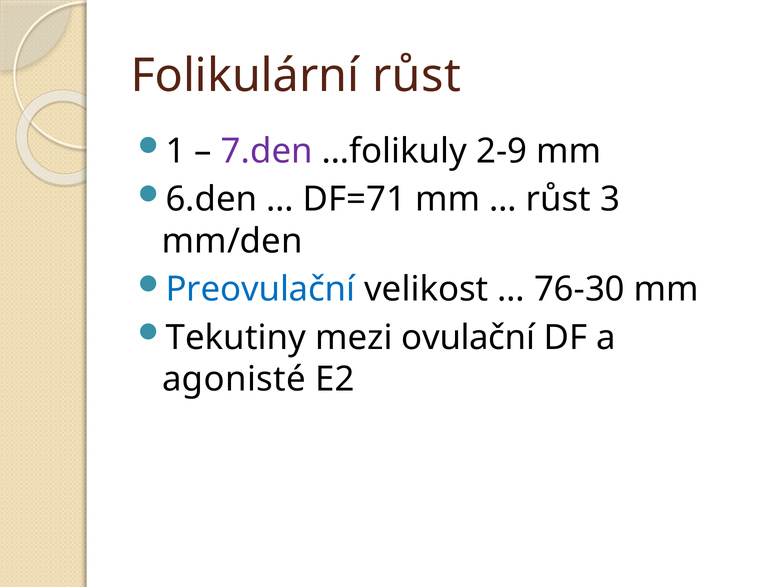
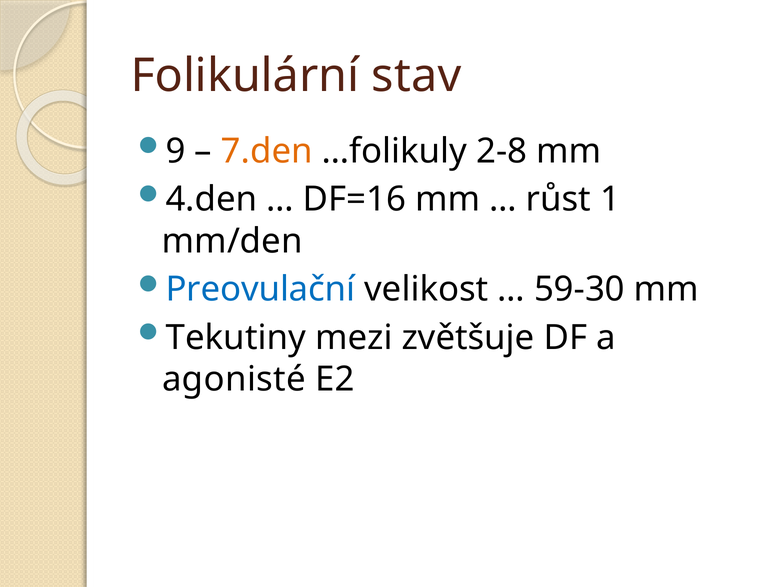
Folikulární růst: růst -> stav
1: 1 -> 9
7.den colour: purple -> orange
2-9: 2-9 -> 2-8
6.den: 6.den -> 4.den
DF=71: DF=71 -> DF=16
3: 3 -> 1
76-30: 76-30 -> 59-30
ovulační: ovulační -> zvětšuje
